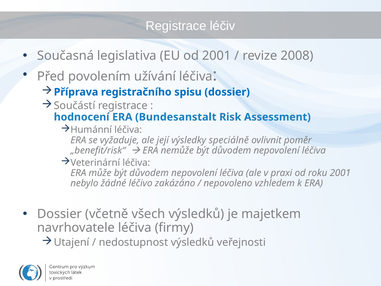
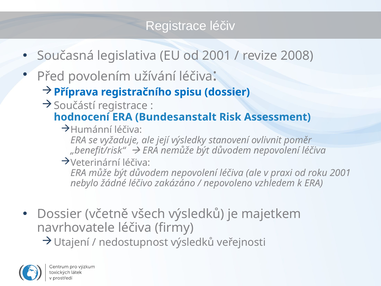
speciálně: speciálně -> stanovení
